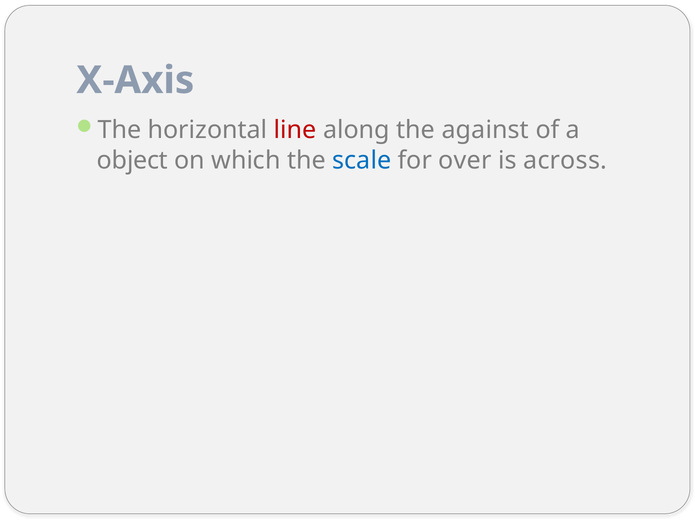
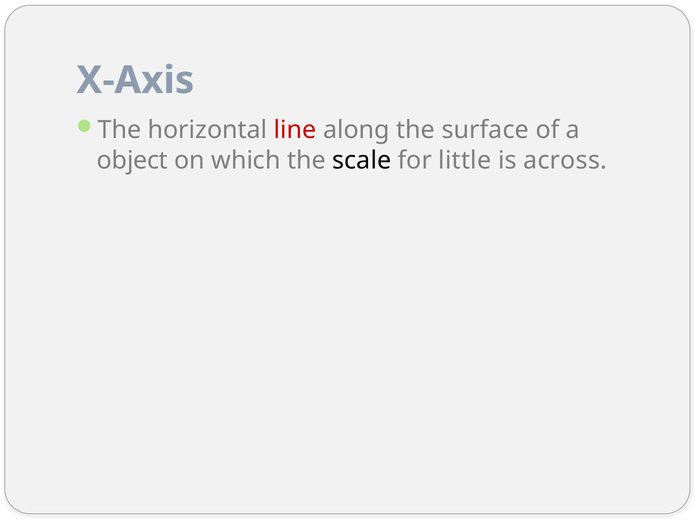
against: against -> surface
scale colour: blue -> black
over: over -> little
